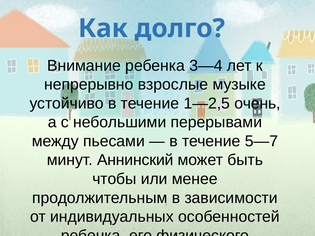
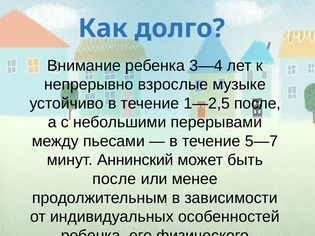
1—2,5 очень: очень -> после
чтобы at (114, 179): чтобы -> после
